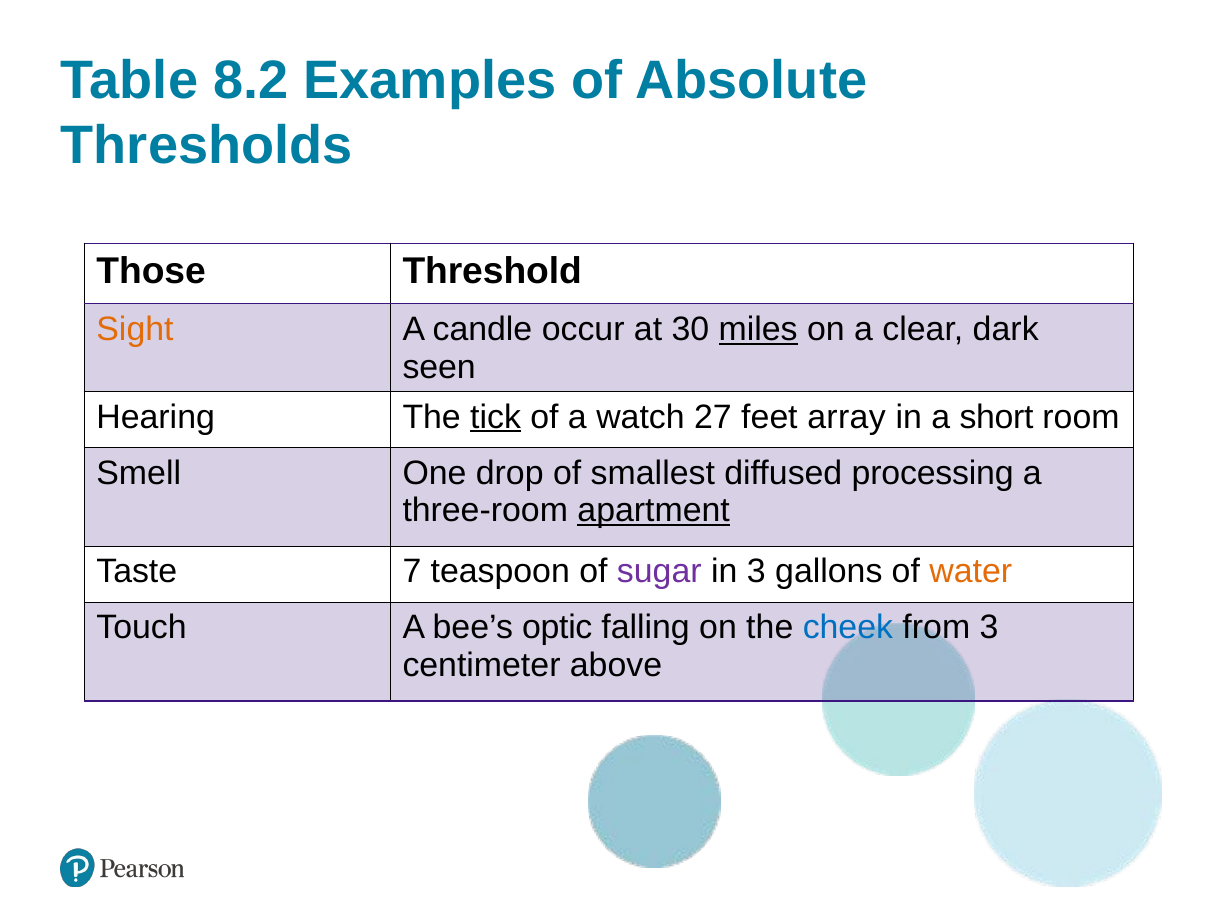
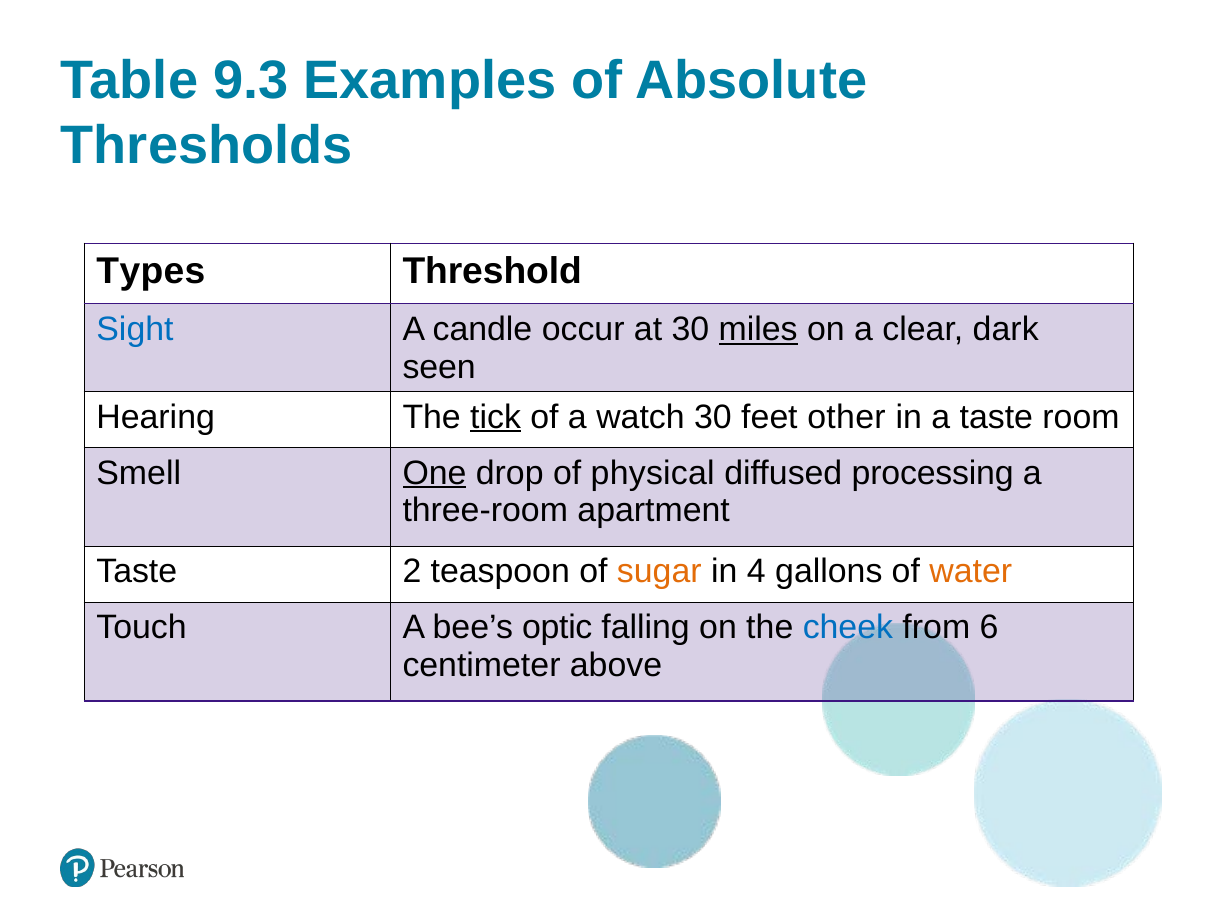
8.2: 8.2 -> 9.3
Those: Those -> Types
Sight colour: orange -> blue
watch 27: 27 -> 30
array: array -> other
a short: short -> taste
One underline: none -> present
smallest: smallest -> physical
apartment underline: present -> none
7: 7 -> 2
sugar colour: purple -> orange
in 3: 3 -> 4
from 3: 3 -> 6
